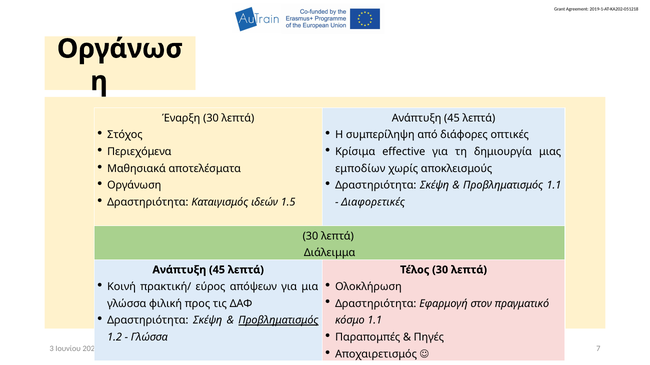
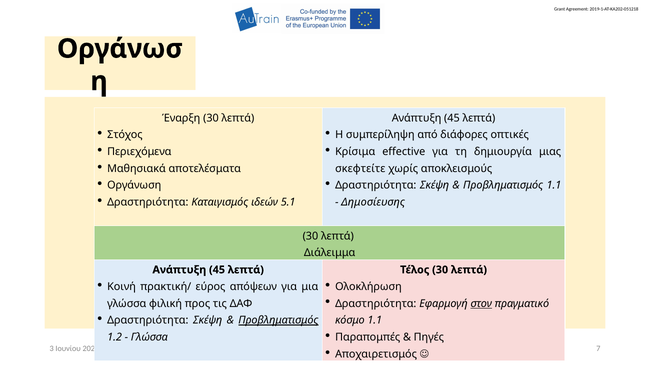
εμποδίων: εμποδίων -> σκεφτείτε
1.5: 1.5 -> 5.1
Διαφορετικές at (373, 203): Διαφορετικές -> Δημοσίευσης
στον underline: none -> present
